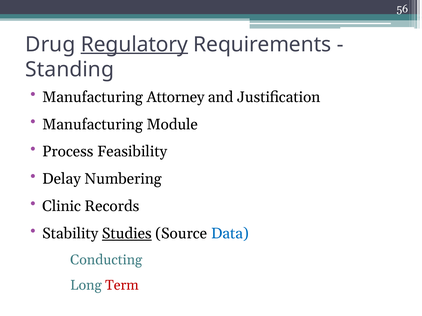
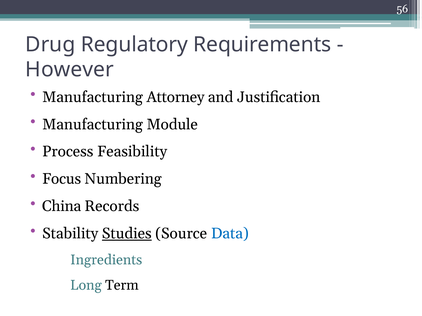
Regulatory underline: present -> none
Standing: Standing -> However
Delay: Delay -> Focus
Clinic: Clinic -> China
Conducting: Conducting -> Ingredients
Term colour: red -> black
